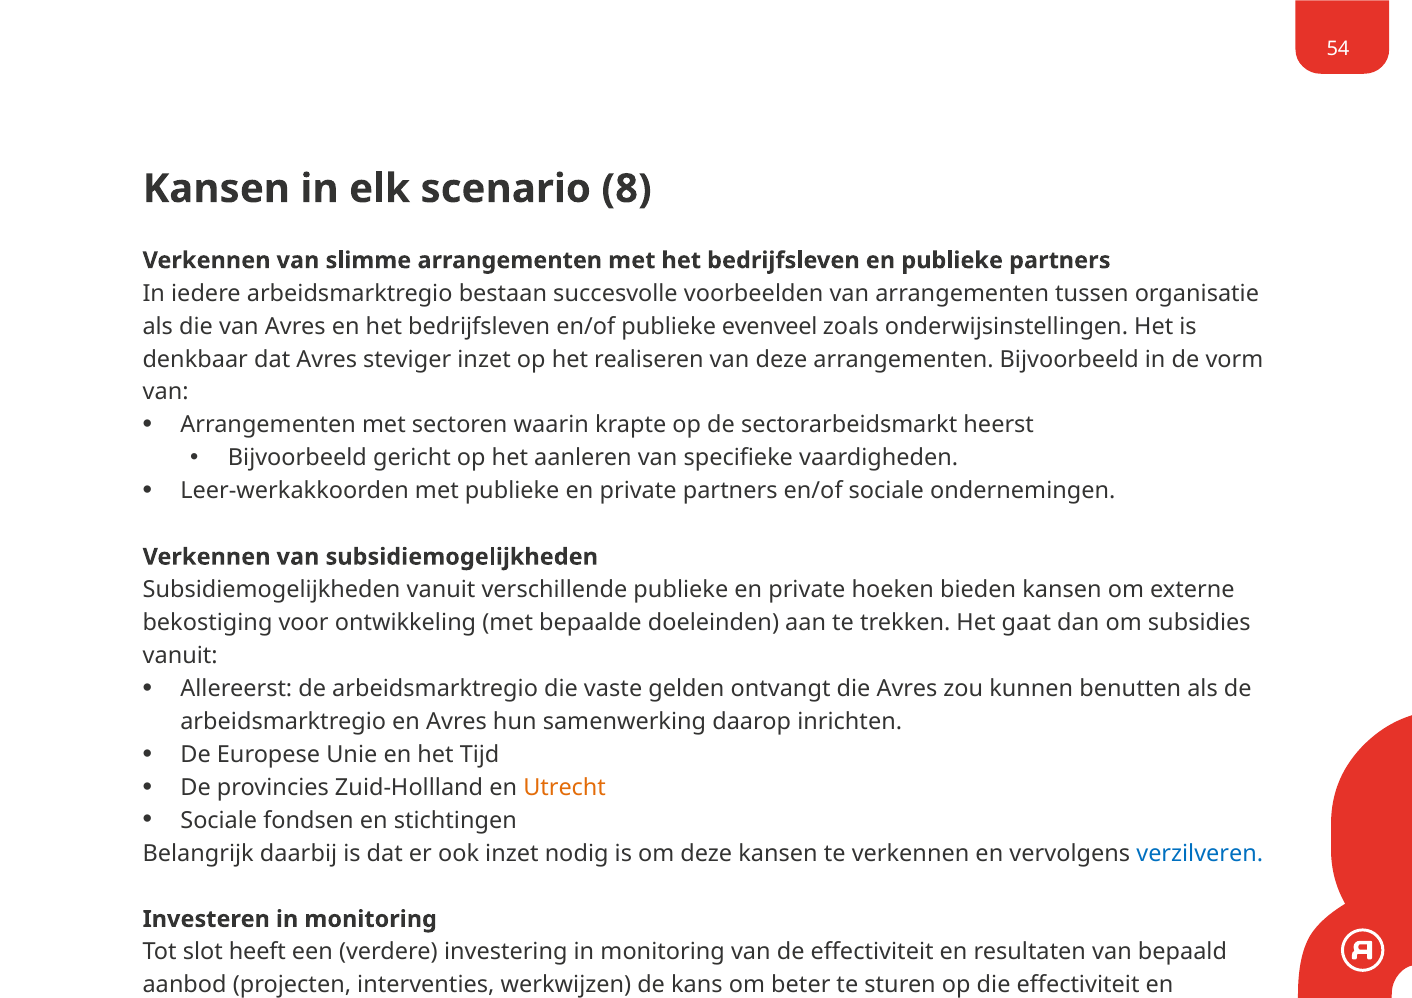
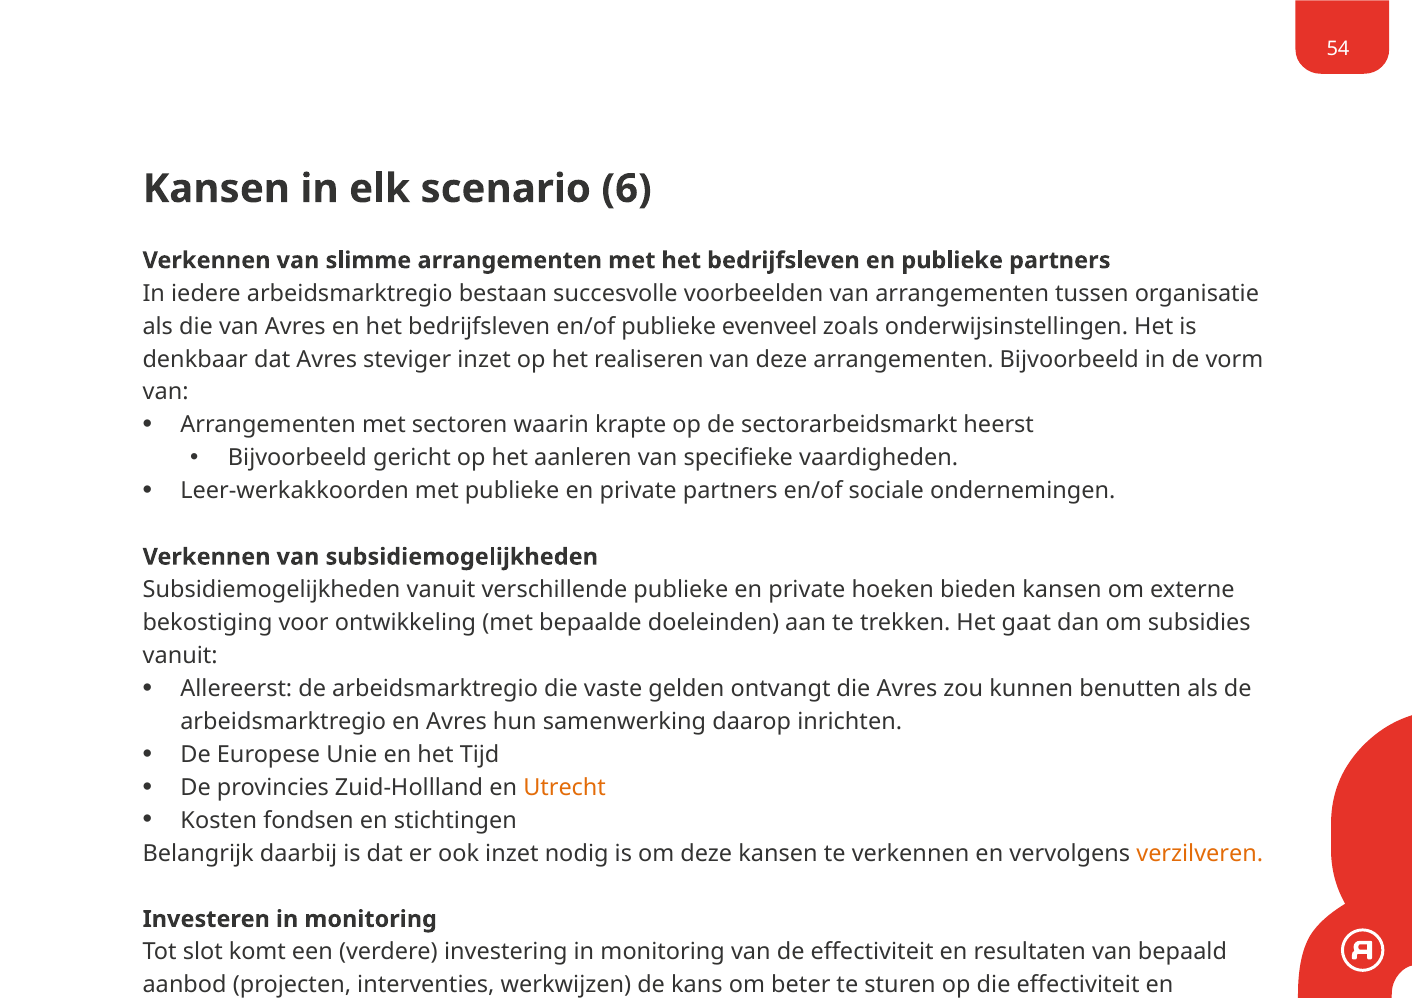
8: 8 -> 6
Sociale at (219, 821): Sociale -> Kosten
verzilveren colour: blue -> orange
heeft: heeft -> komt
